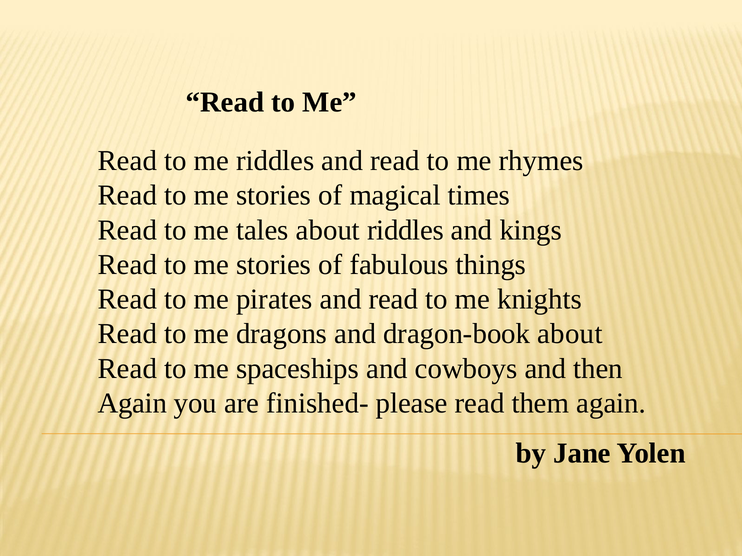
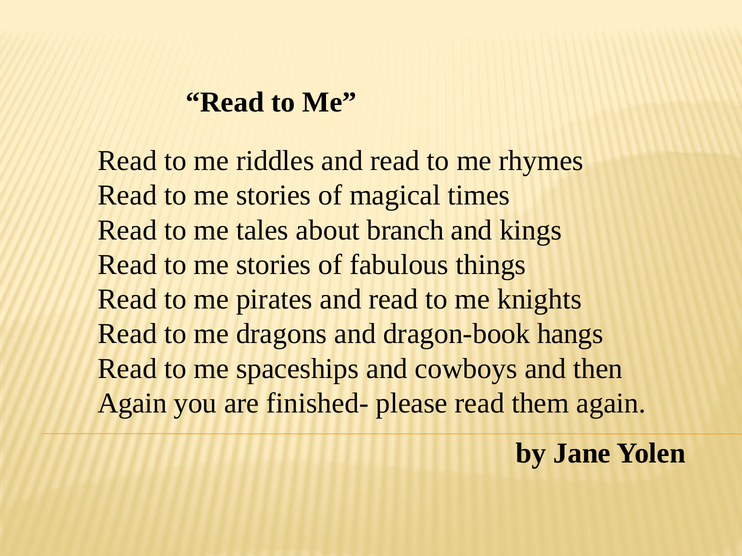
about riddles: riddles -> branch
dragon-book about: about -> hangs
